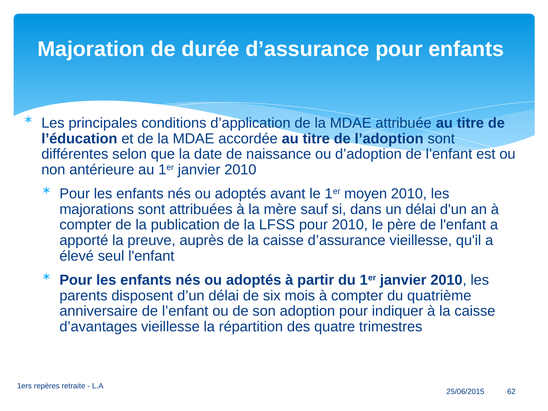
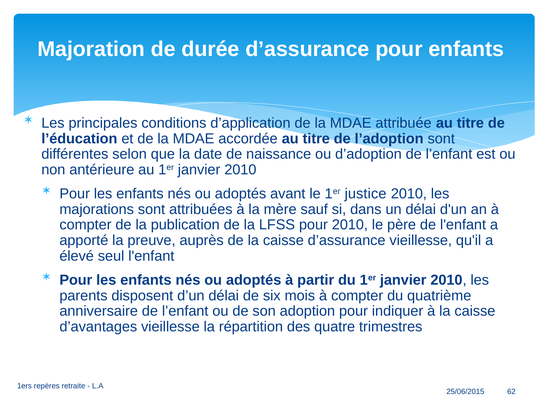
moyen: moyen -> justice
